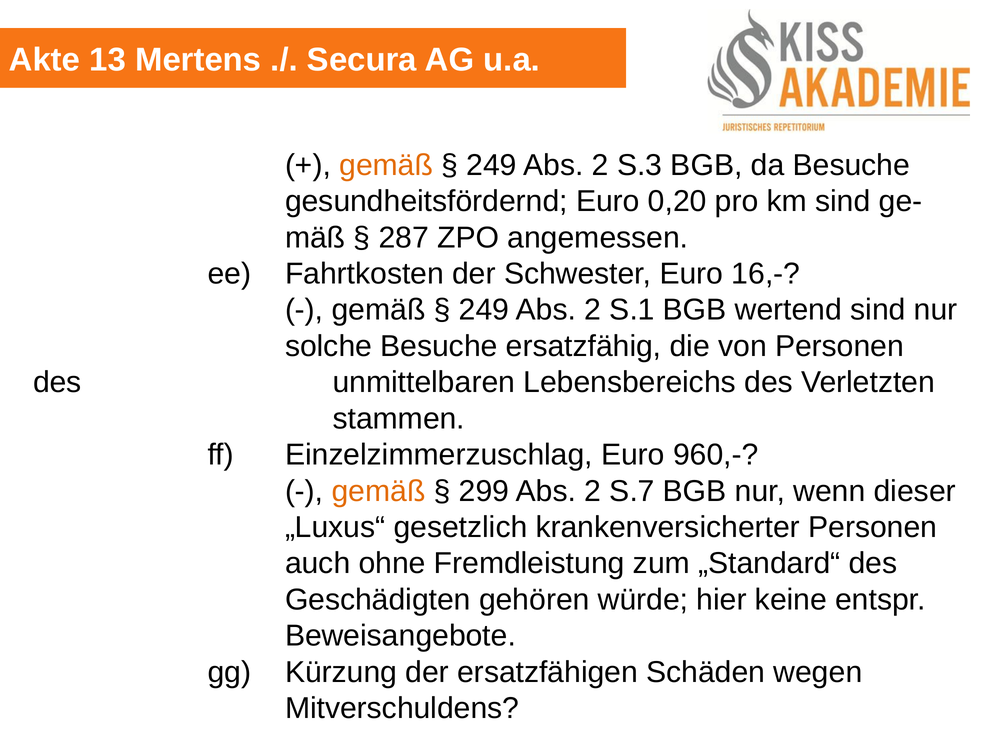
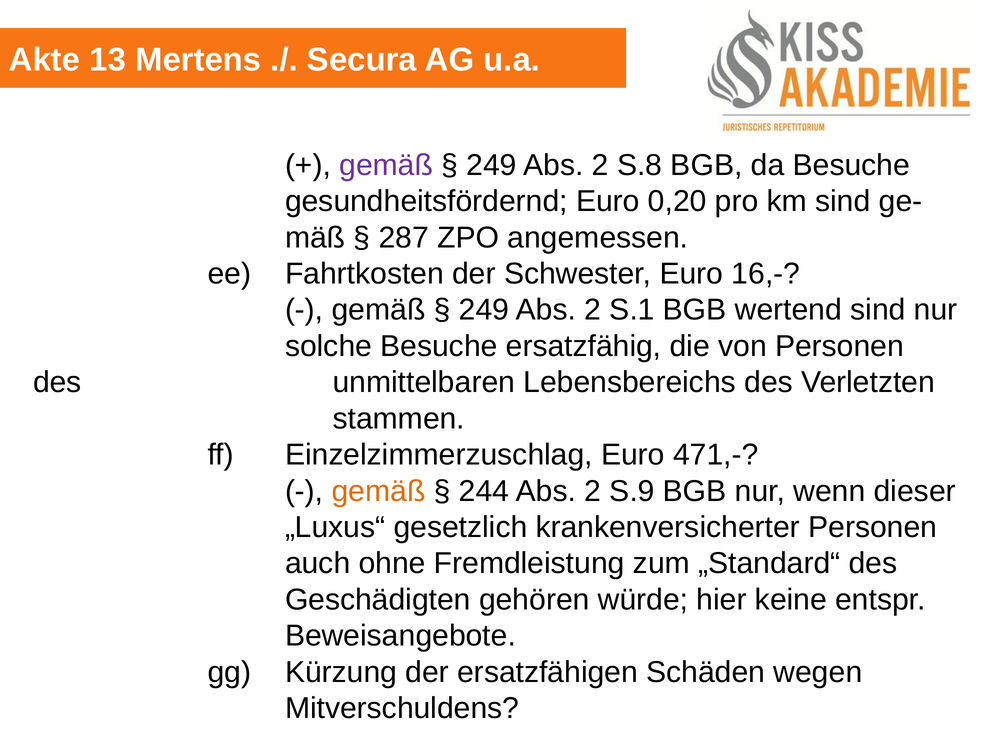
gemäß at (386, 165) colour: orange -> purple
S.3: S.3 -> S.8
960,-: 960,- -> 471,-
299: 299 -> 244
S.7: S.7 -> S.9
